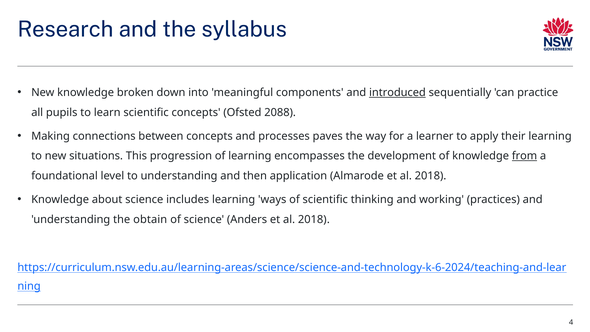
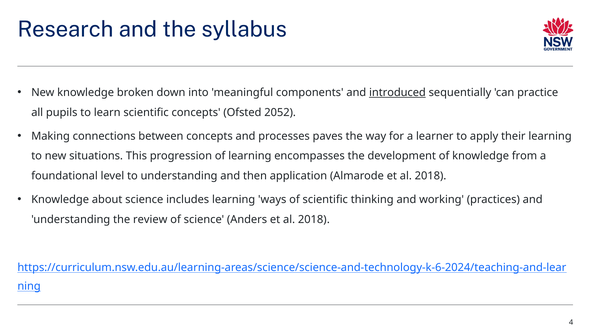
2088: 2088 -> 2052
from underline: present -> none
obtain: obtain -> review
